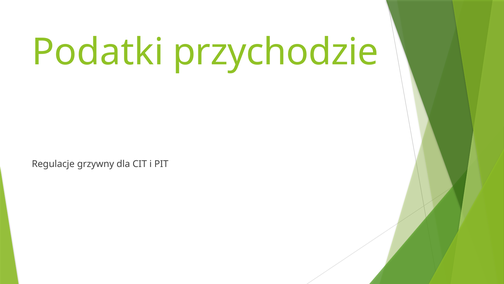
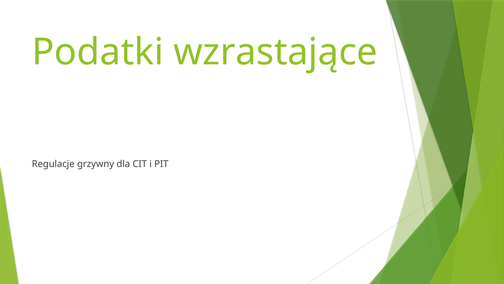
przychodzie: przychodzie -> wzrastające
